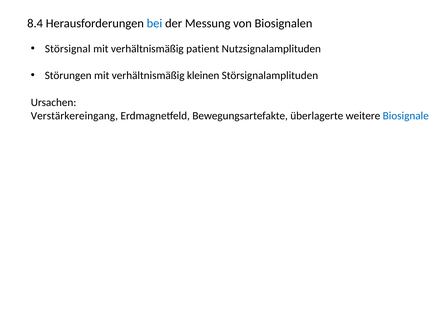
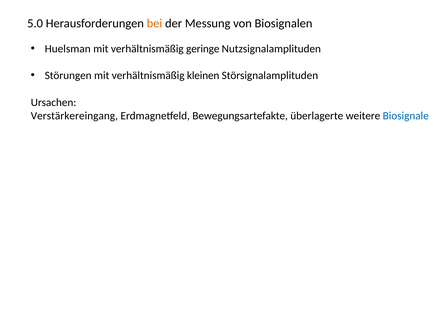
8.4: 8.4 -> 5.0
bei colour: blue -> orange
Störsignal: Störsignal -> Huelsman
patient: patient -> geringe
